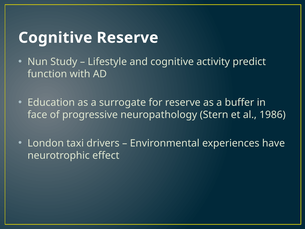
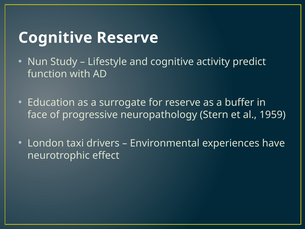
1986: 1986 -> 1959
